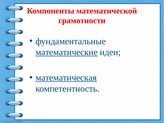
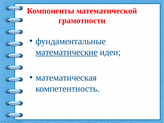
математическая underline: present -> none
